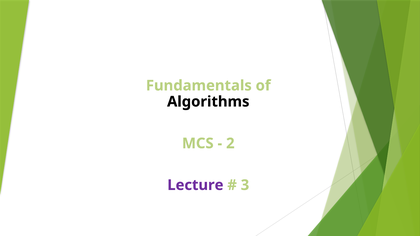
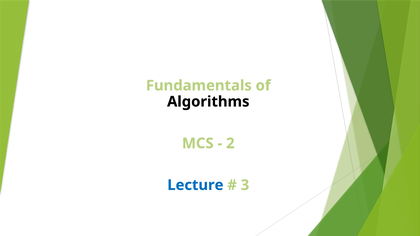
Lecture colour: purple -> blue
